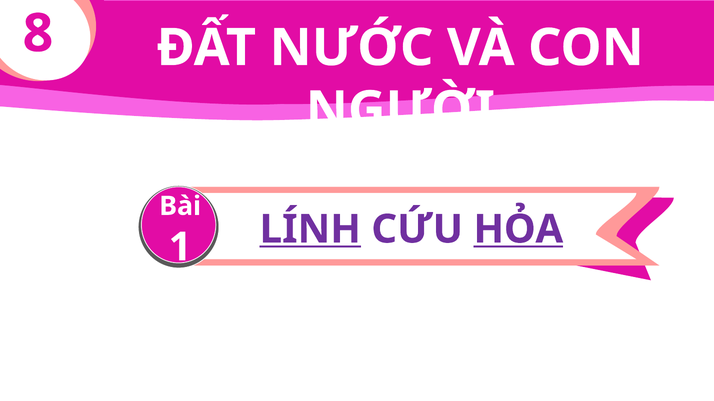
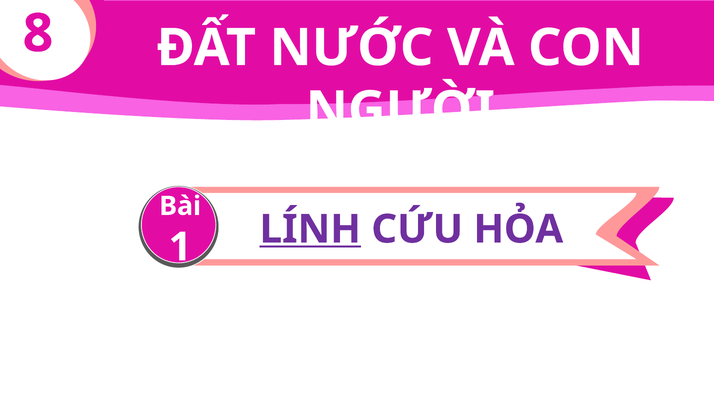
HỎA underline: present -> none
